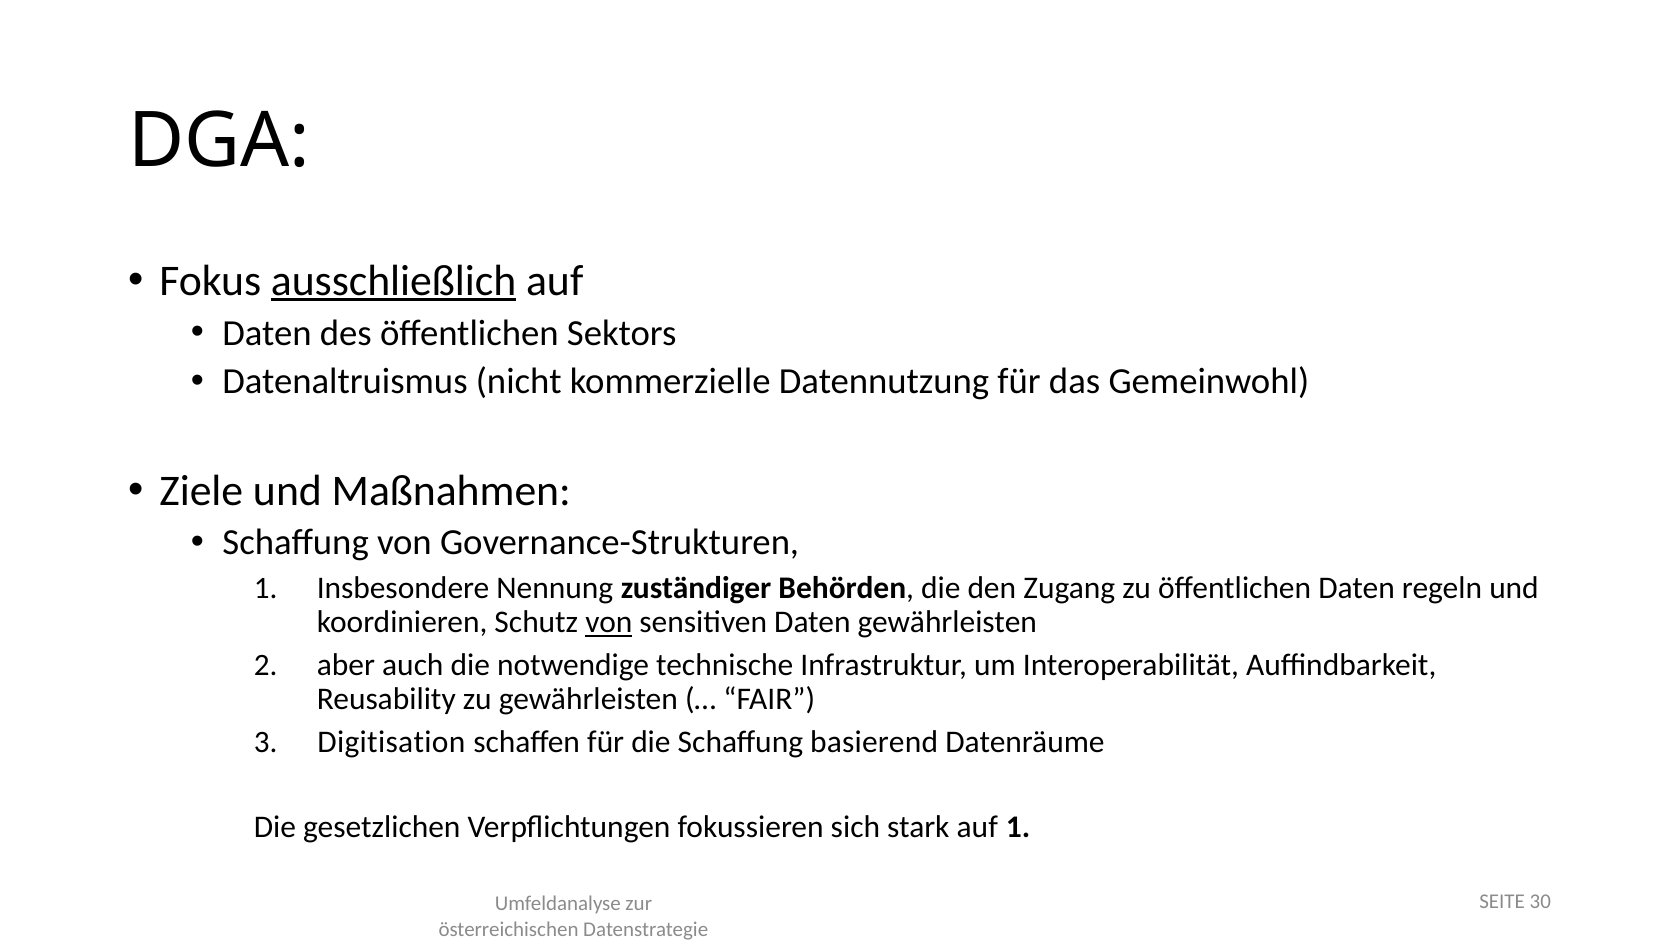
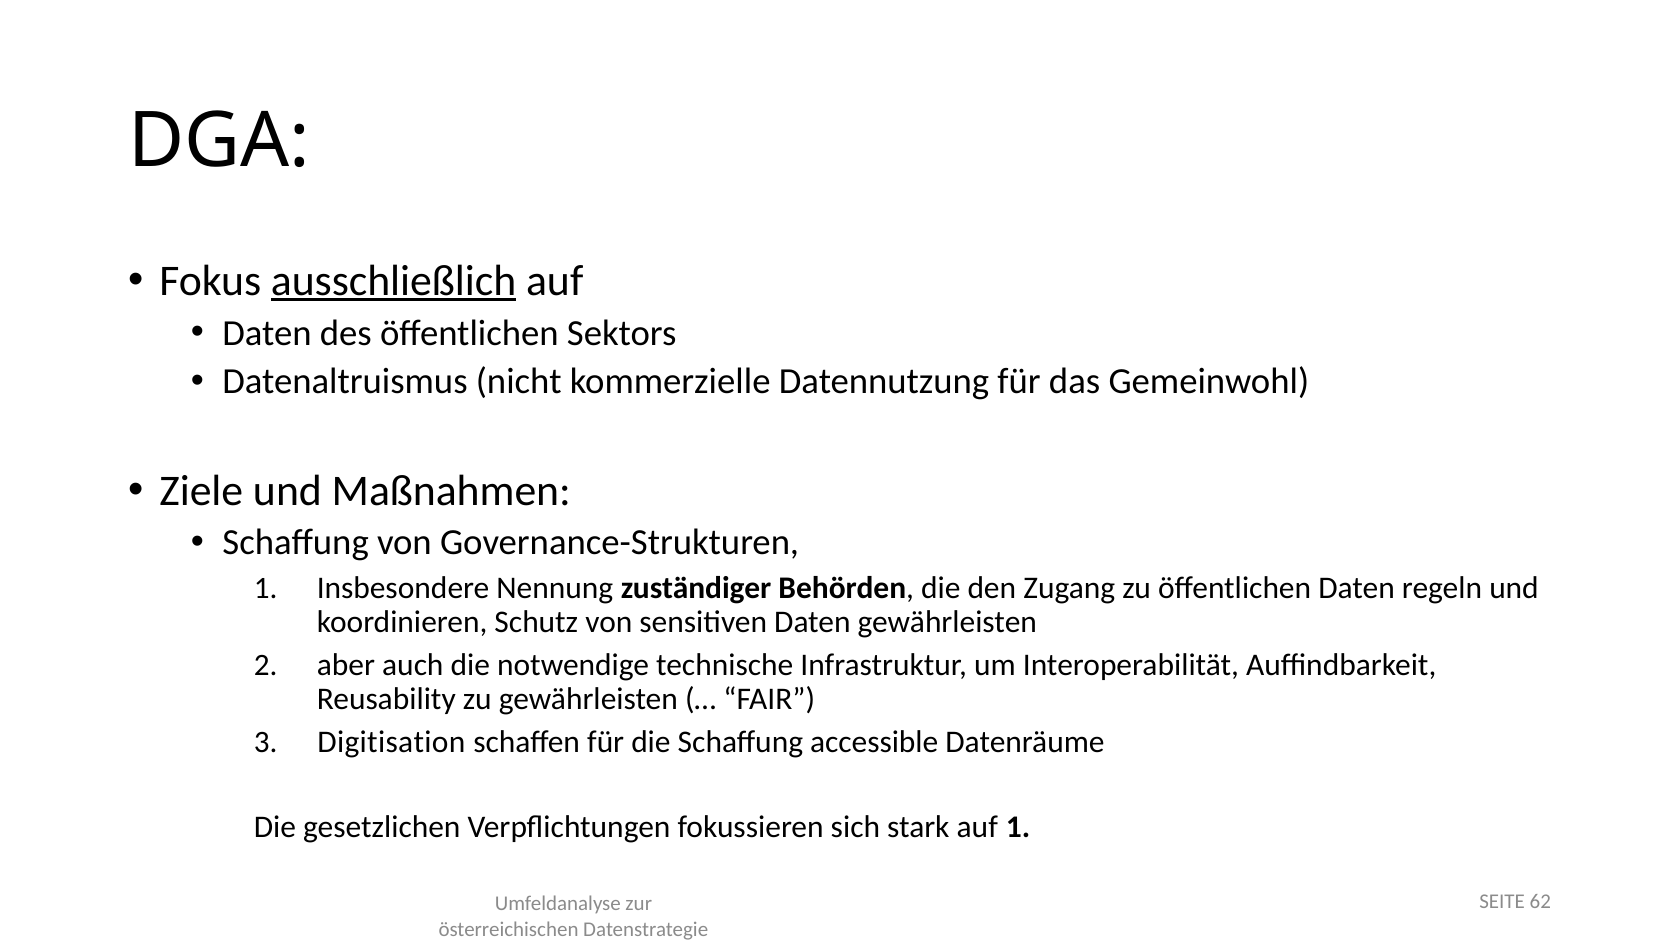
von at (609, 623) underline: present -> none
basierend: basierend -> accessible
30: 30 -> 62
